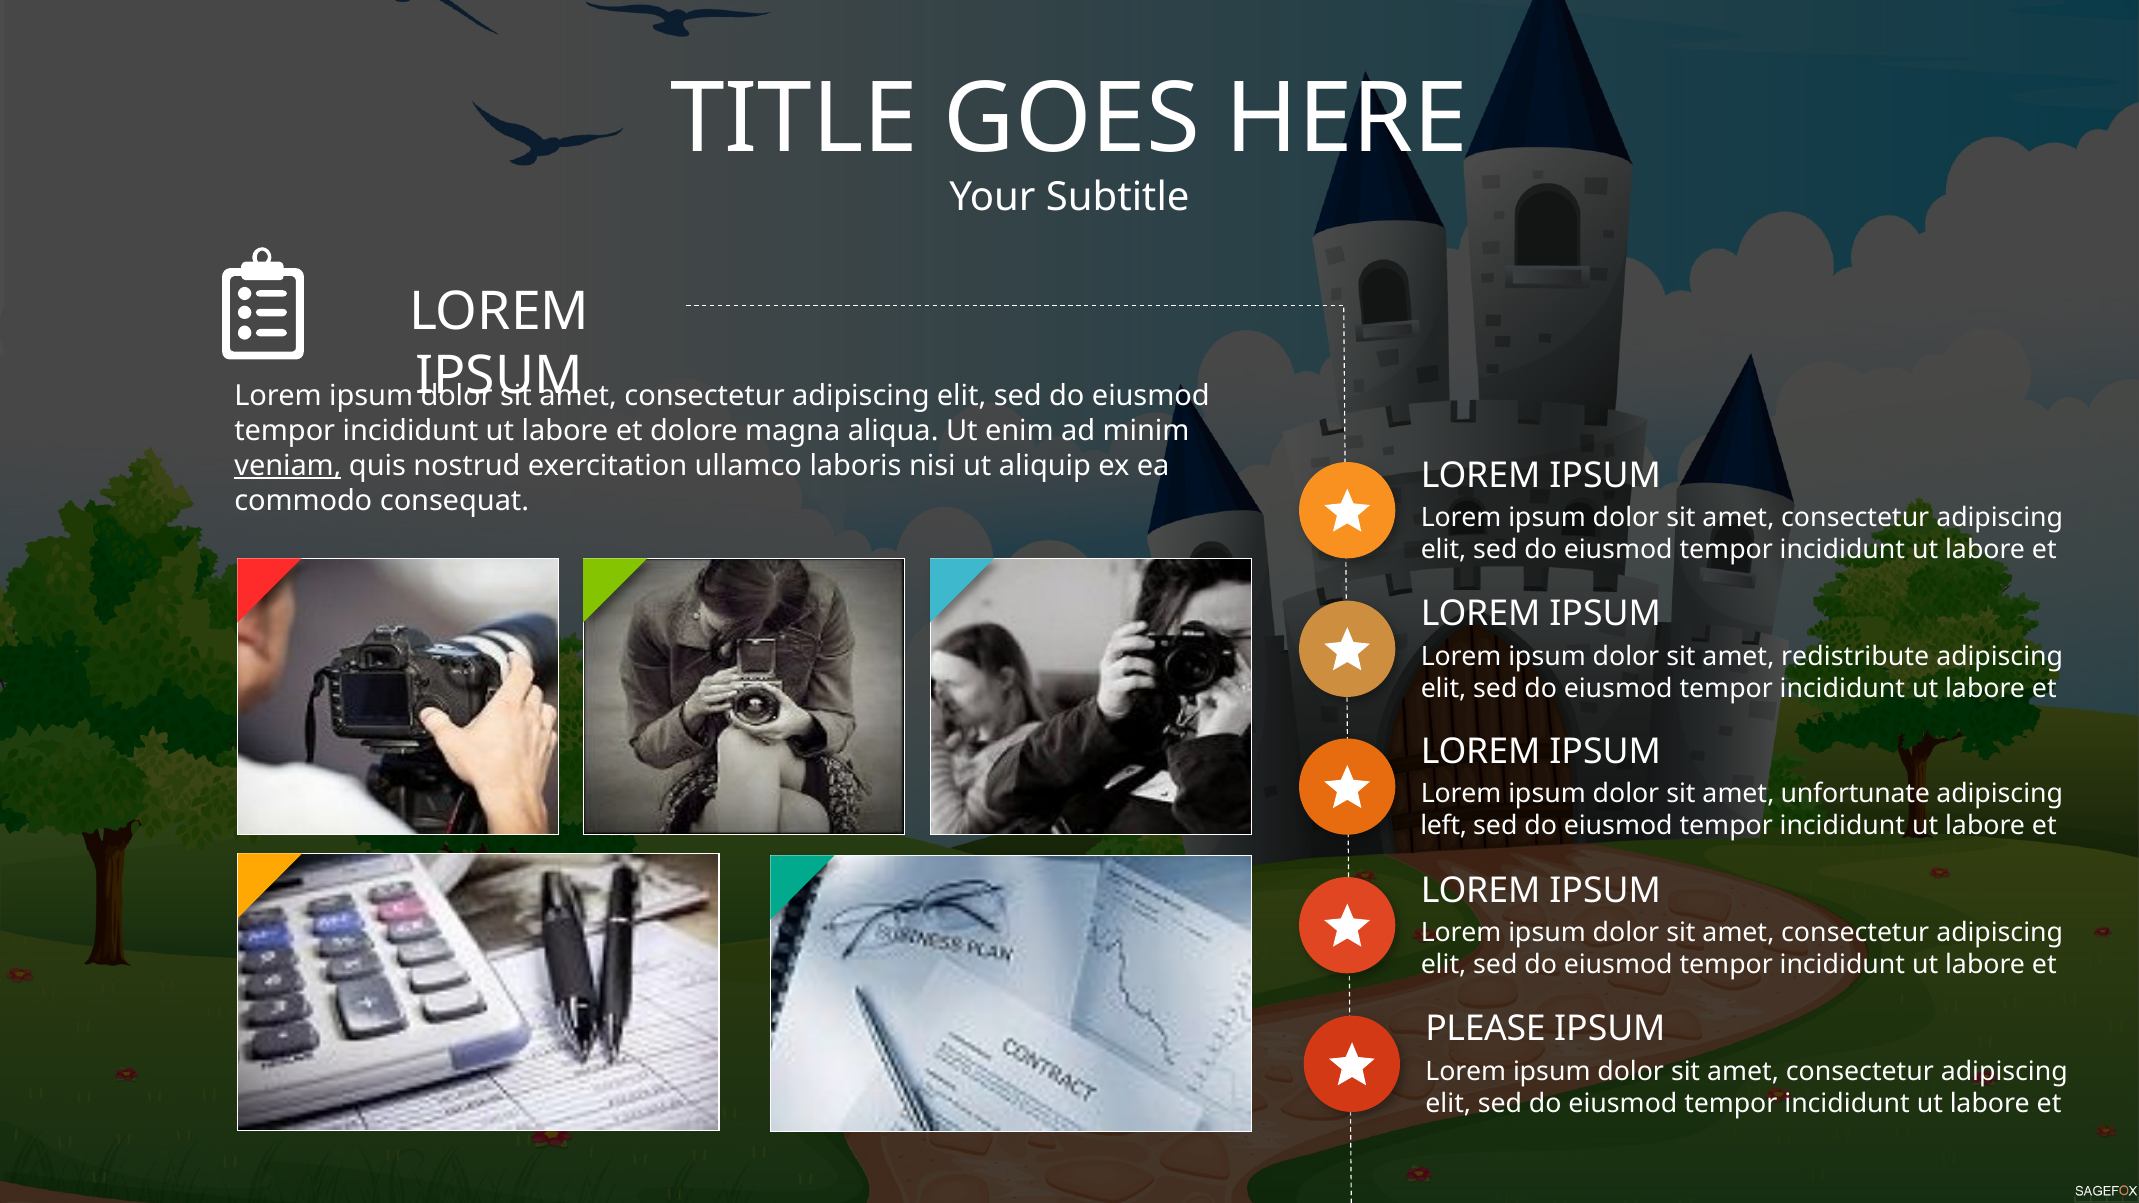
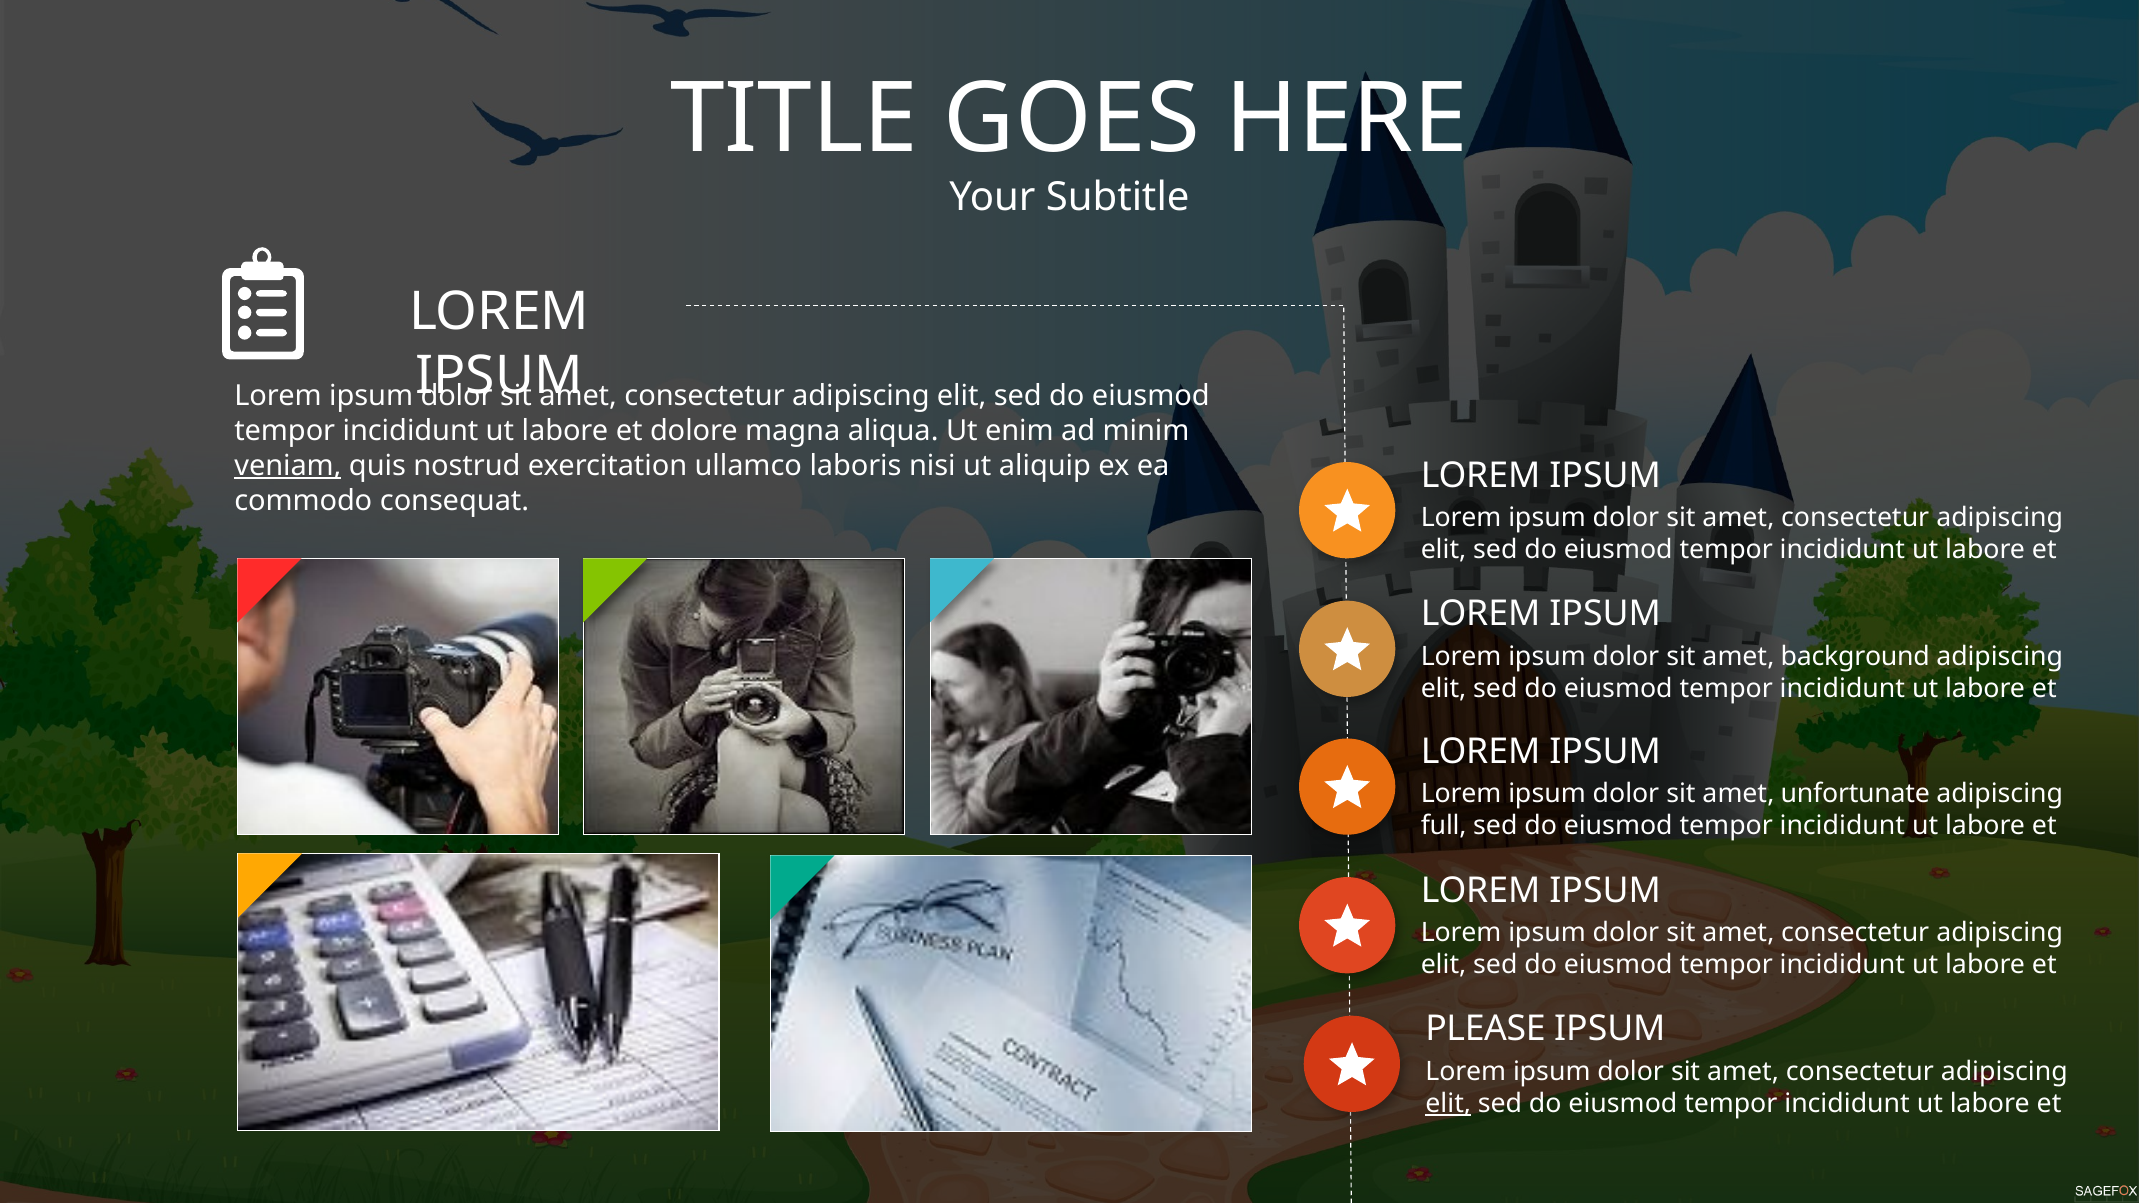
redistribute: redistribute -> background
left: left -> full
elit at (1448, 1103) underline: none -> present
